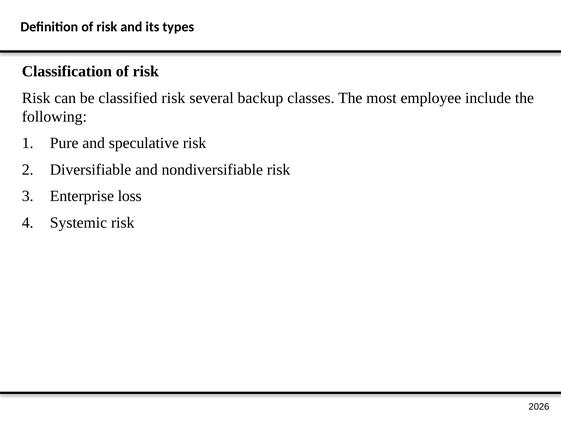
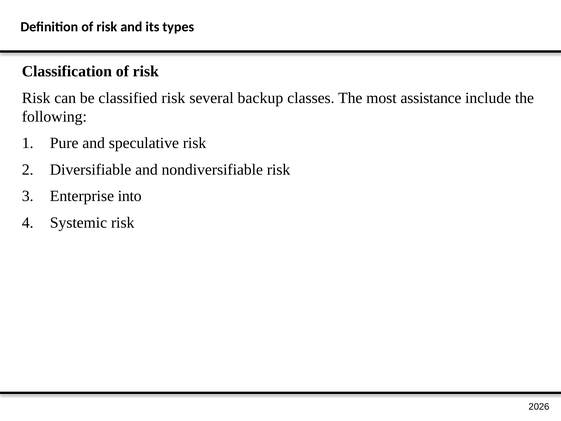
employee: employee -> assistance
loss: loss -> into
